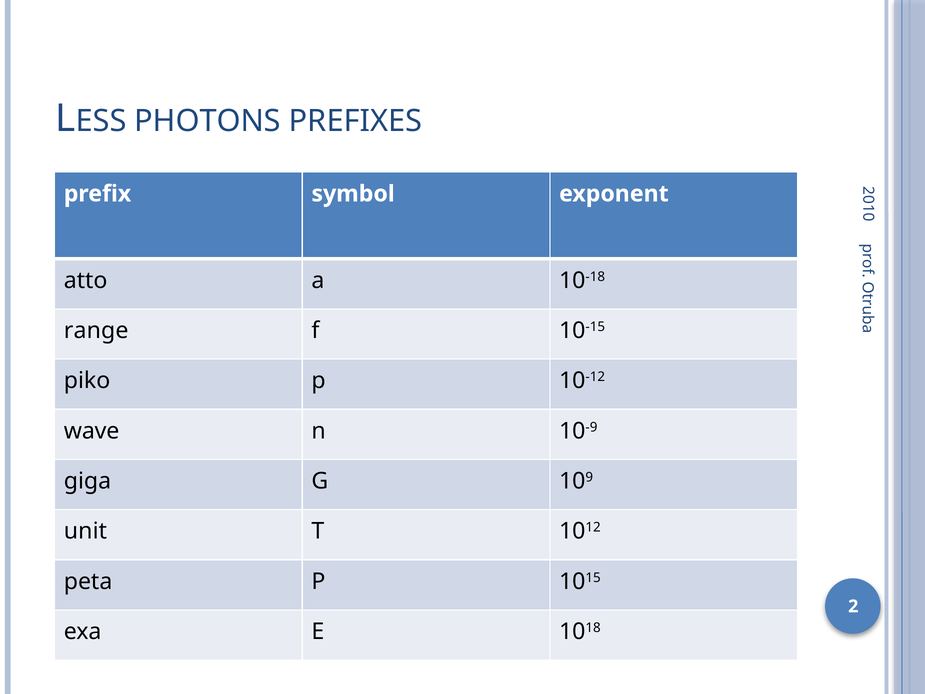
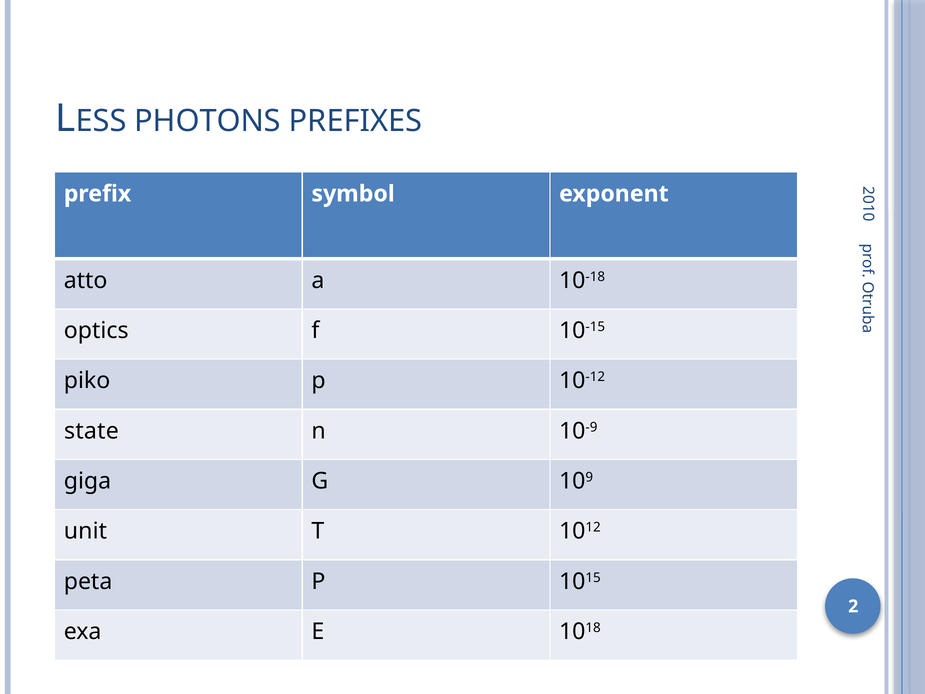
range: range -> optics
wave: wave -> state
